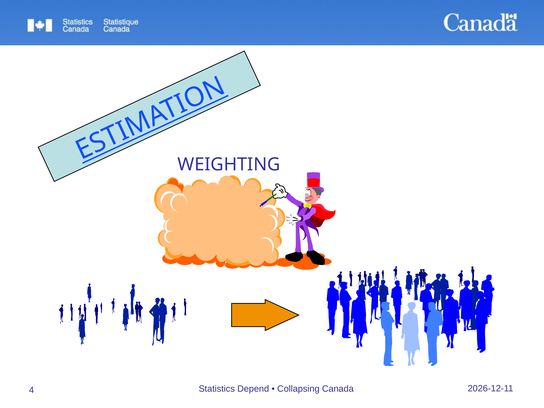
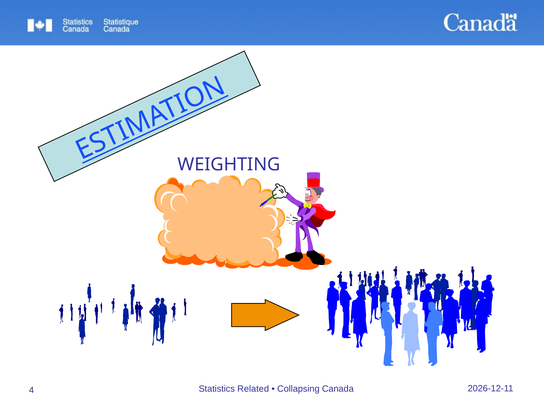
Depend: Depend -> Related
